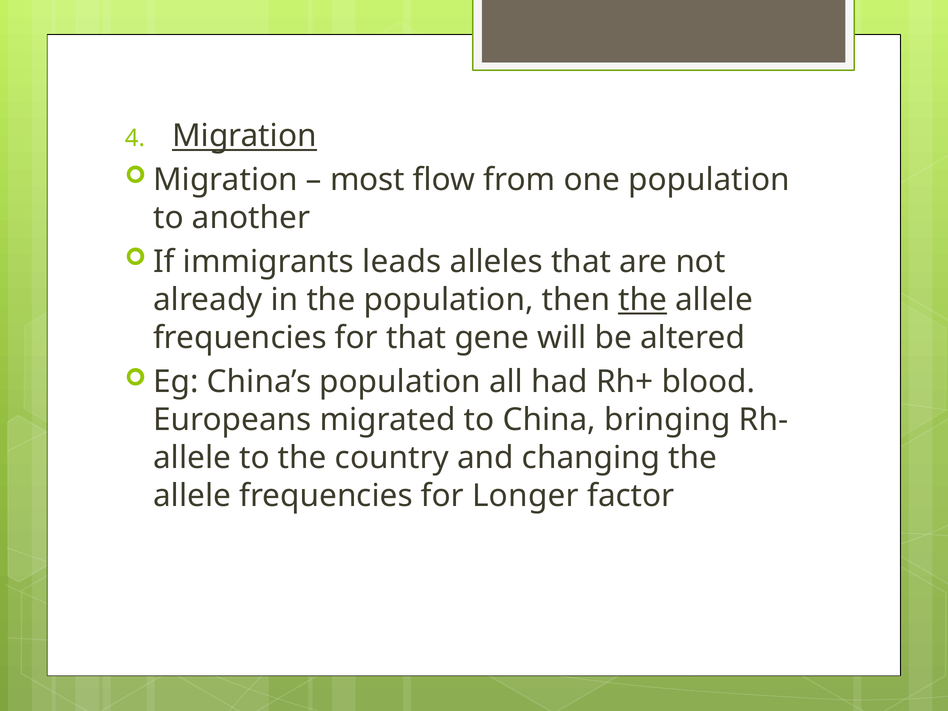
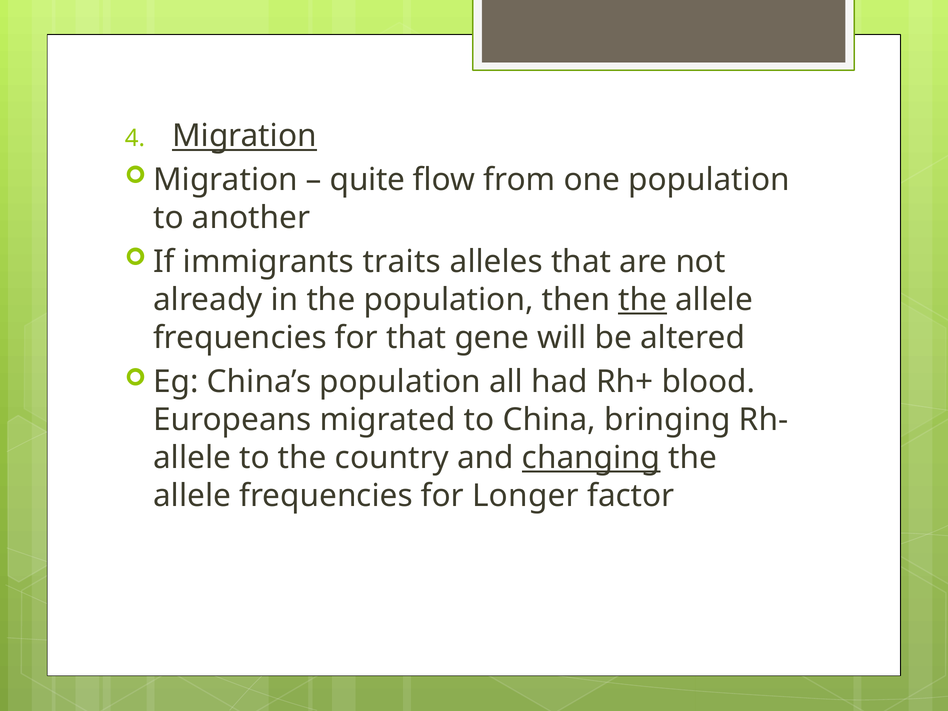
most: most -> quite
leads: leads -> traits
changing underline: none -> present
